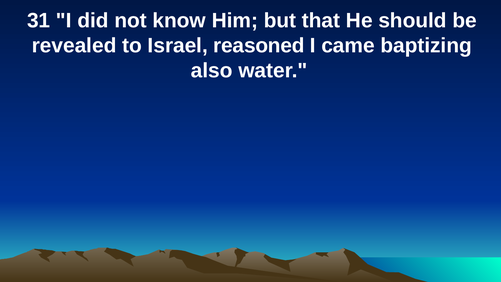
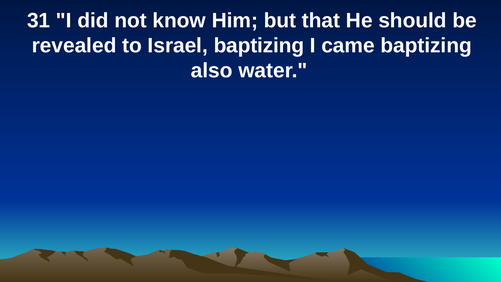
Israel reasoned: reasoned -> baptizing
